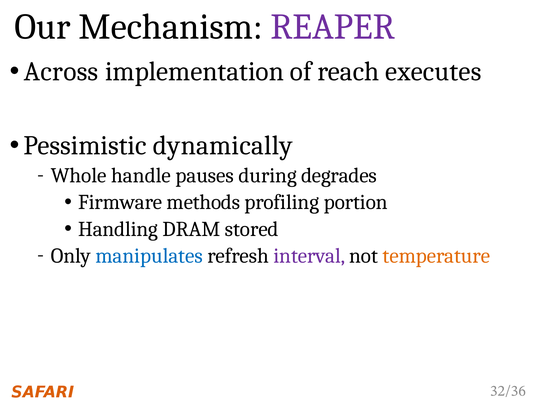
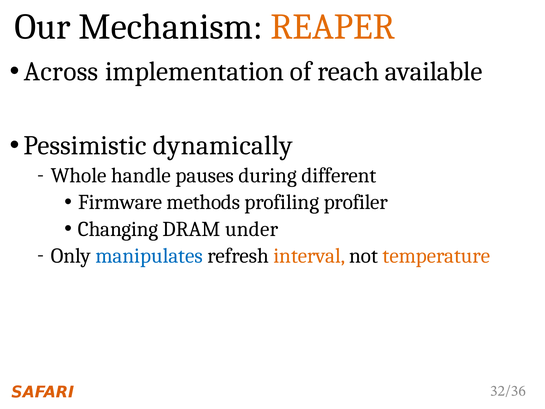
REAPER colour: purple -> orange
executes: executes -> available
degrades: degrades -> different
portion: portion -> profiler
Handling: Handling -> Changing
stored: stored -> under
interval colour: purple -> orange
